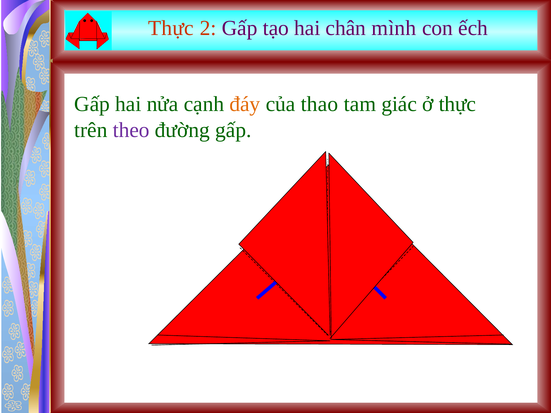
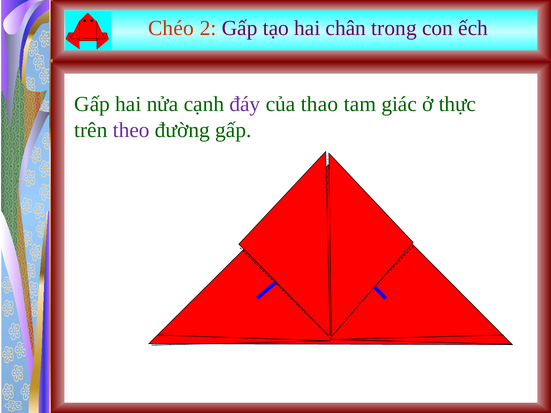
Thực at (171, 28): Thực -> Chéo
mình: mình -> trong
đáy colour: orange -> purple
